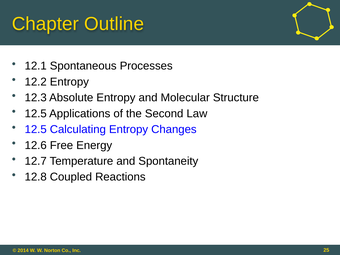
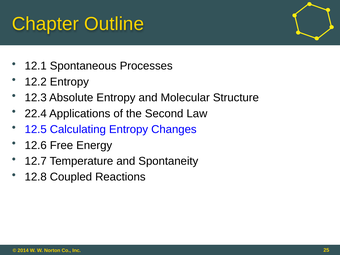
12.5 at (36, 114): 12.5 -> 22.4
